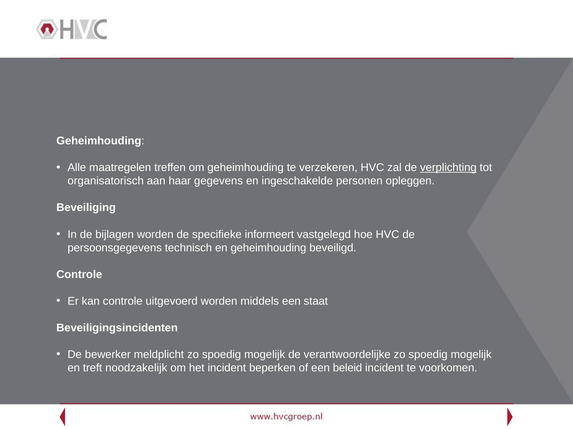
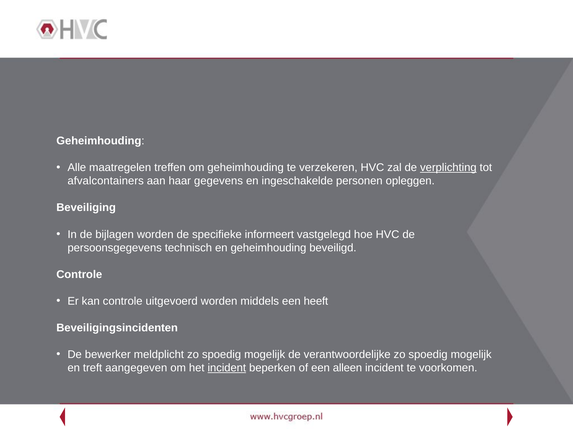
organisatorisch: organisatorisch -> afvalcontainers
staat: staat -> heeft
noodzakelijk: noodzakelijk -> aangegeven
incident at (227, 369) underline: none -> present
beleid: beleid -> alleen
